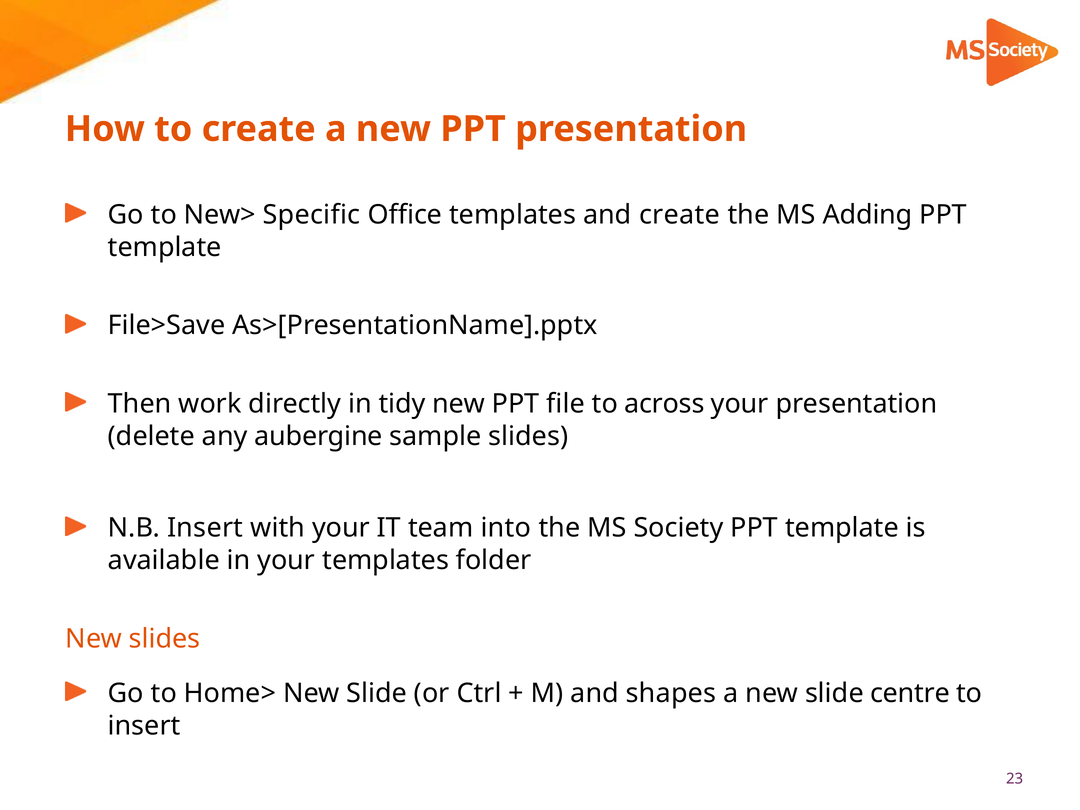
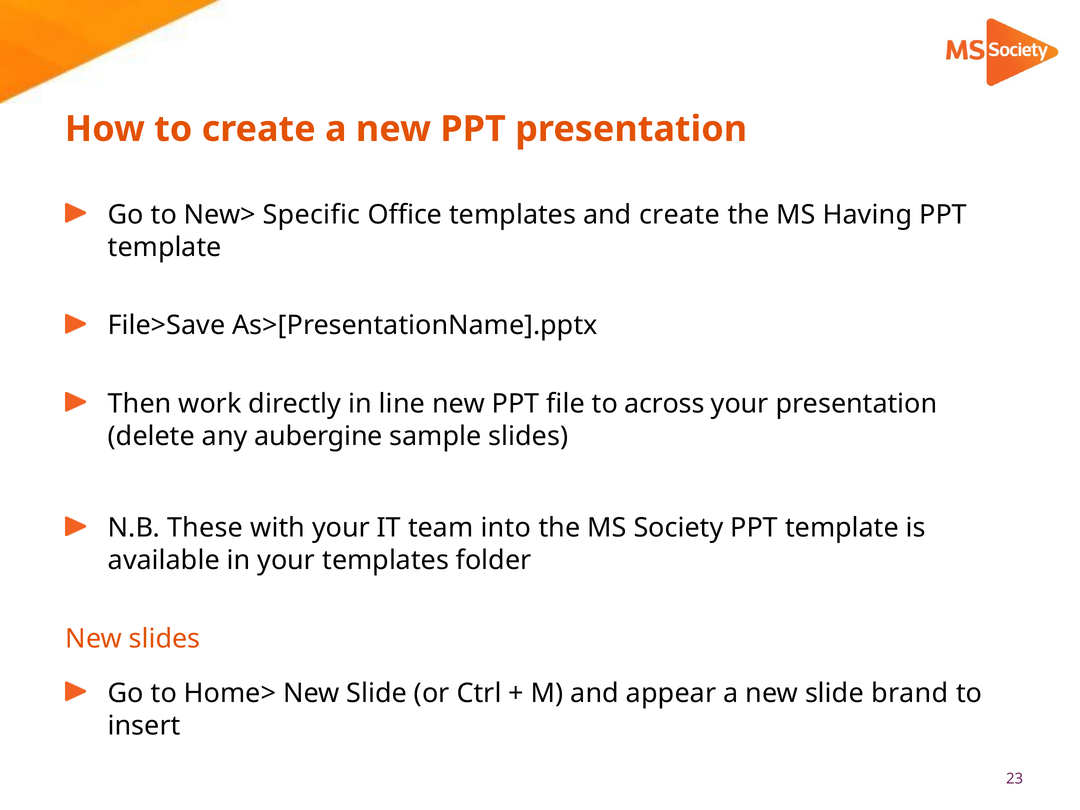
Adding: Adding -> Having
tidy: tidy -> line
N.B Insert: Insert -> These
shapes: shapes -> appear
centre: centre -> brand
